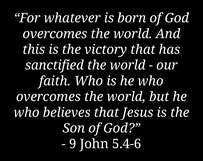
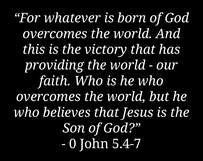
sanctified: sanctified -> providing
9: 9 -> 0
5.4-6: 5.4-6 -> 5.4-7
